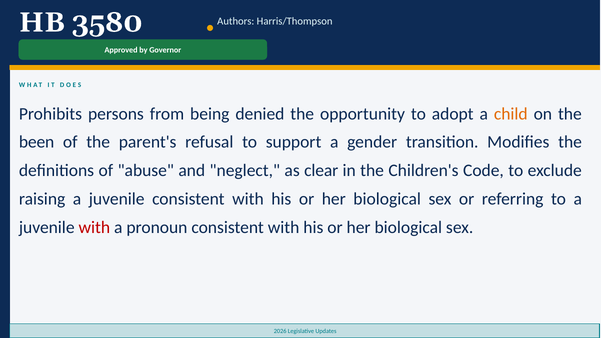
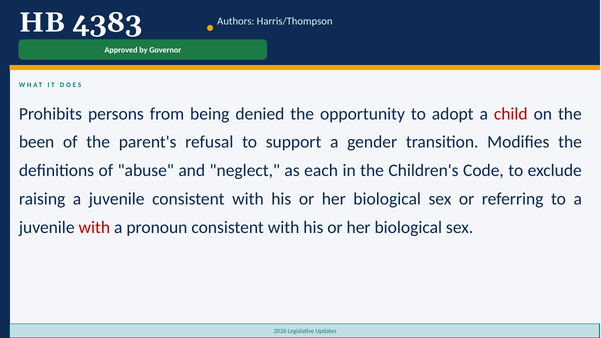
3580: 3580 -> 4383
child colour: orange -> red
clear: clear -> each
